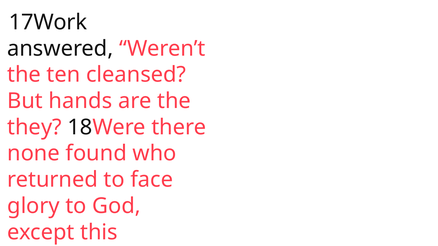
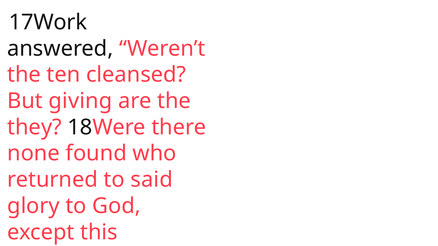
hands: hands -> giving
face: face -> said
